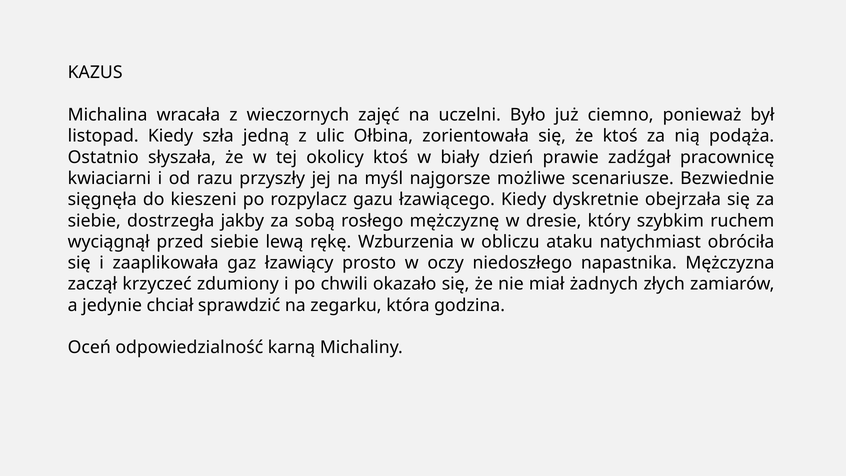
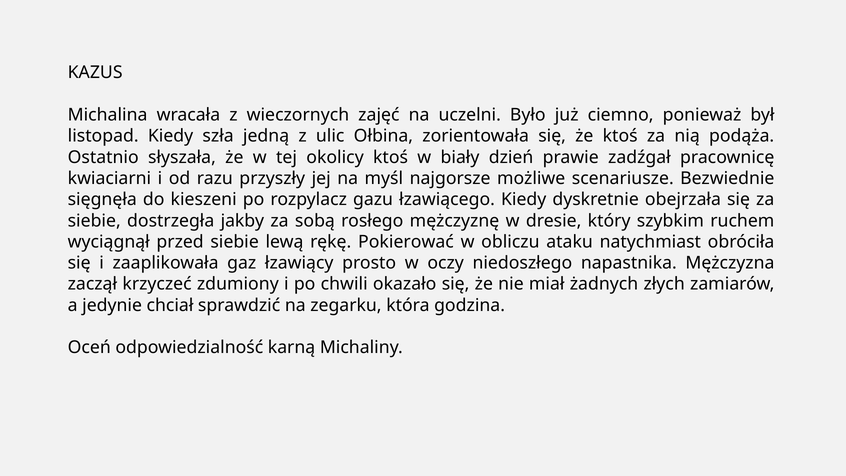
Wzburzenia: Wzburzenia -> Pokierować
